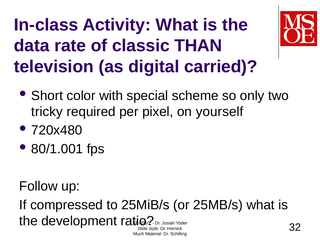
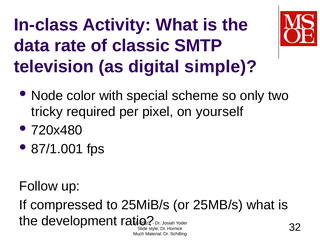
THAN: THAN -> SMTP
carried: carried -> simple
Short: Short -> Node
80/1.001: 80/1.001 -> 87/1.001
